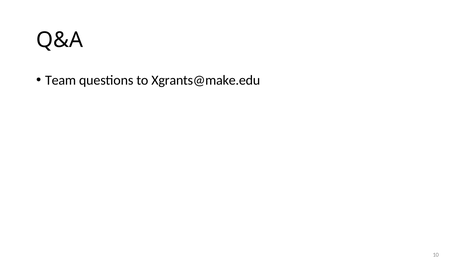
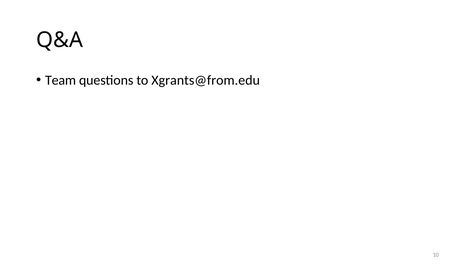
Xgrants@make.edu: Xgrants@make.edu -> Xgrants@from.edu
